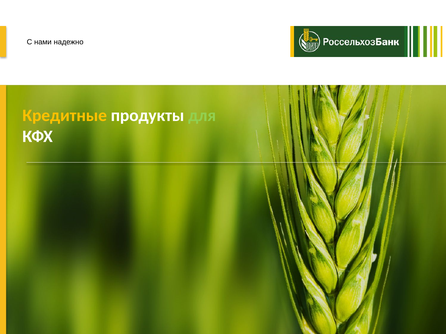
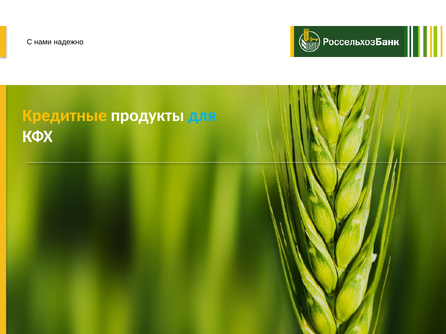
для colour: light green -> light blue
